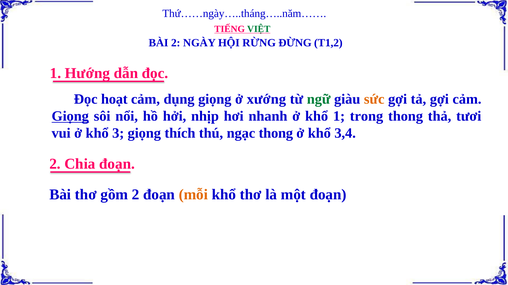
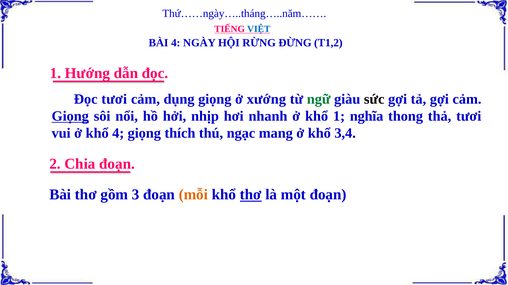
VIỆT colour: green -> blue
BÀI 2: 2 -> 4
Đọc hoạt: hoạt -> tươi
sức colour: orange -> black
trong: trong -> nghĩa
khổ 3: 3 -> 4
ngạc thong: thong -> mang
gồm 2: 2 -> 3
thơ at (251, 195) underline: none -> present
